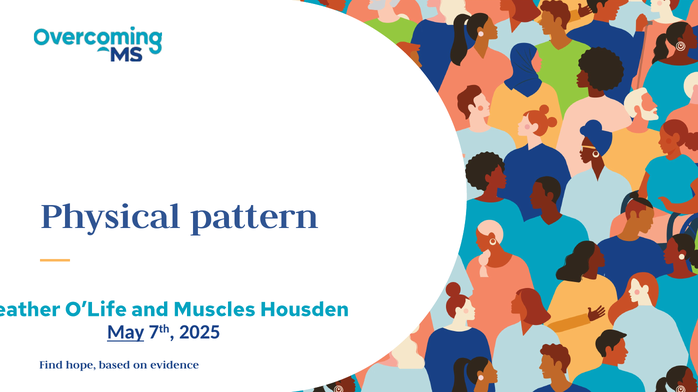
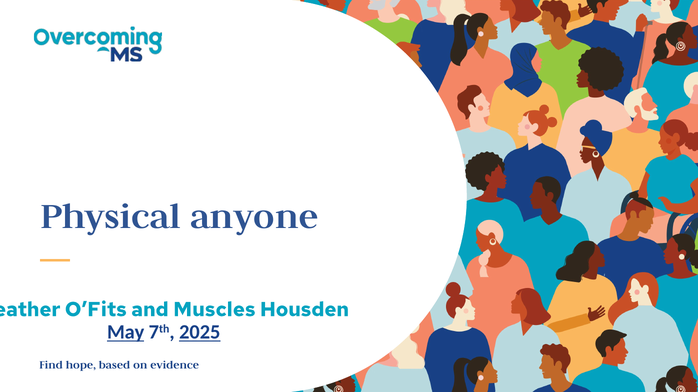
pattern: pattern -> anyone
O’Life: O’Life -> O’Fits
2025 underline: none -> present
